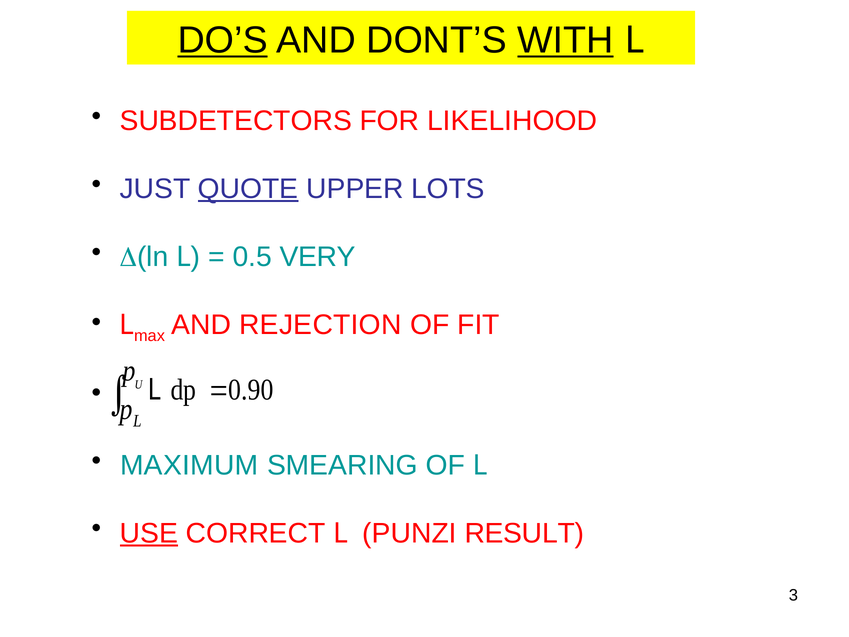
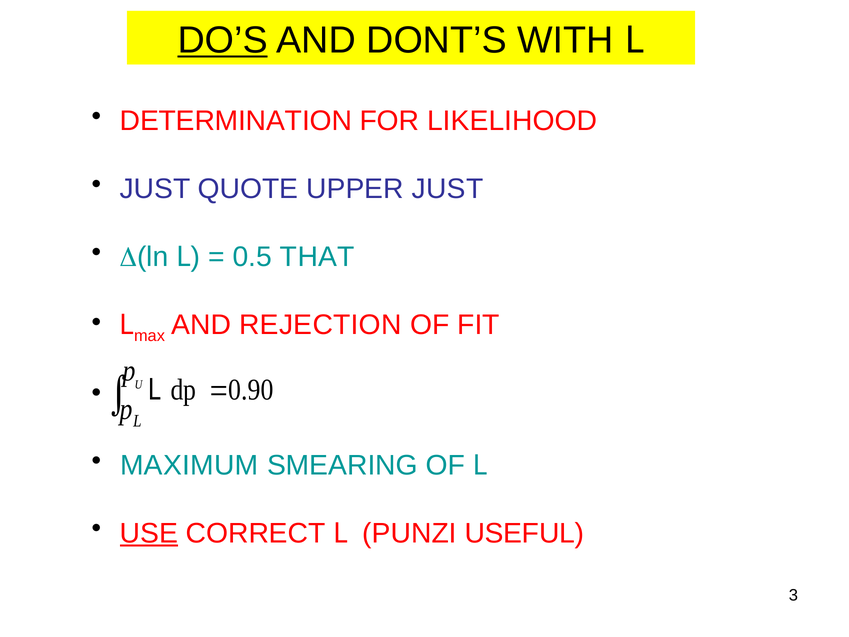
WITH underline: present -> none
SUBDETECTORS: SUBDETECTORS -> DETERMINATION
QUOTE underline: present -> none
UPPER LOTS: LOTS -> JUST
VERY: VERY -> THAT
RESULT: RESULT -> USEFUL
